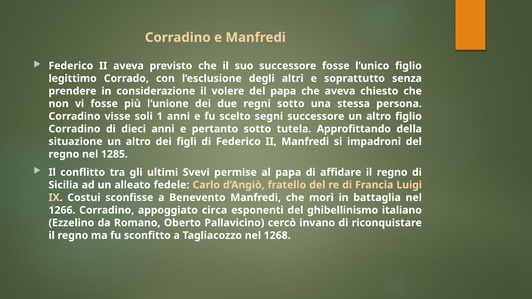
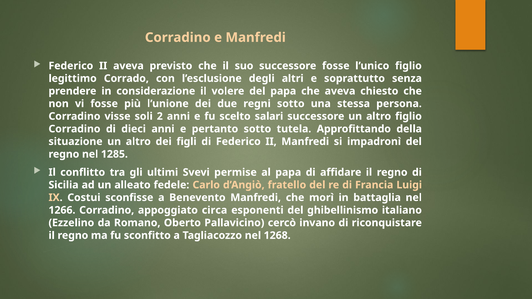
1: 1 -> 2
segni: segni -> salari
